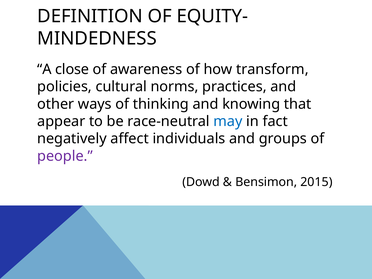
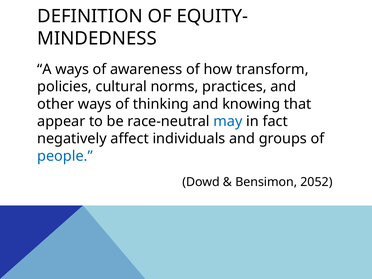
A close: close -> ways
people colour: purple -> blue
2015: 2015 -> 2052
